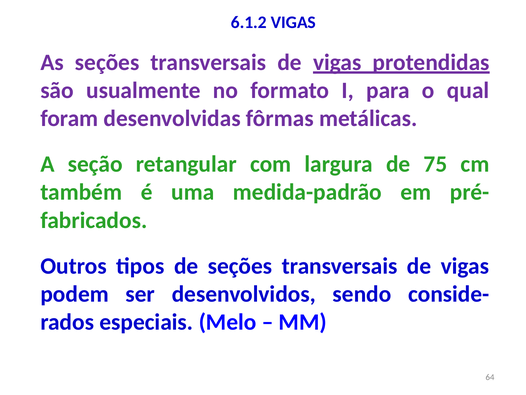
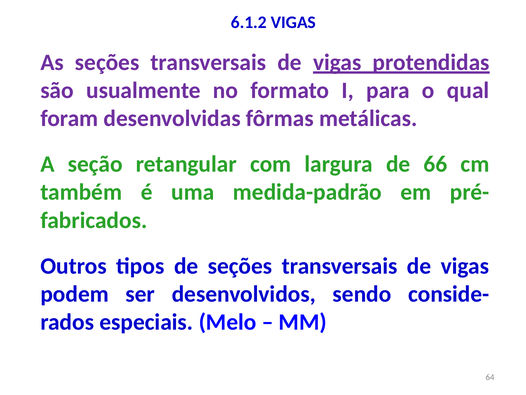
75: 75 -> 66
